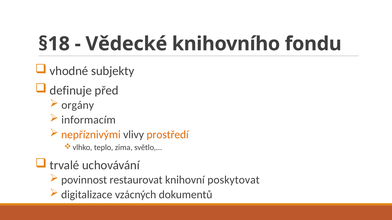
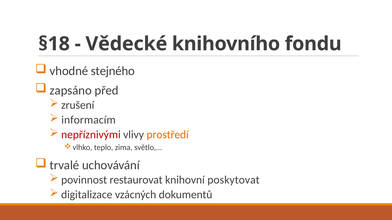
subjekty: subjekty -> stejného
definuje: definuje -> zapsáno
orgány: orgány -> zrušení
nepříznivými colour: orange -> red
